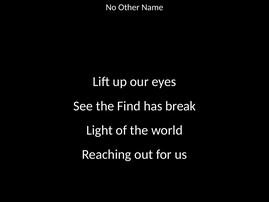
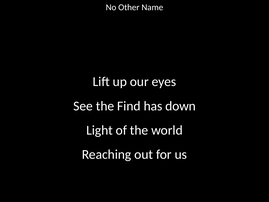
break: break -> down
